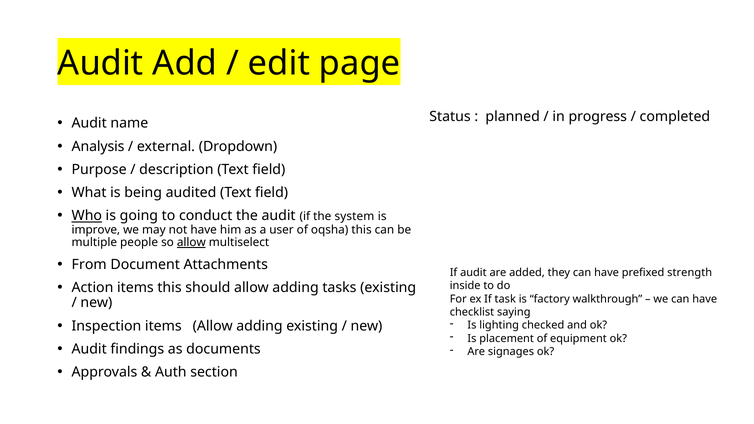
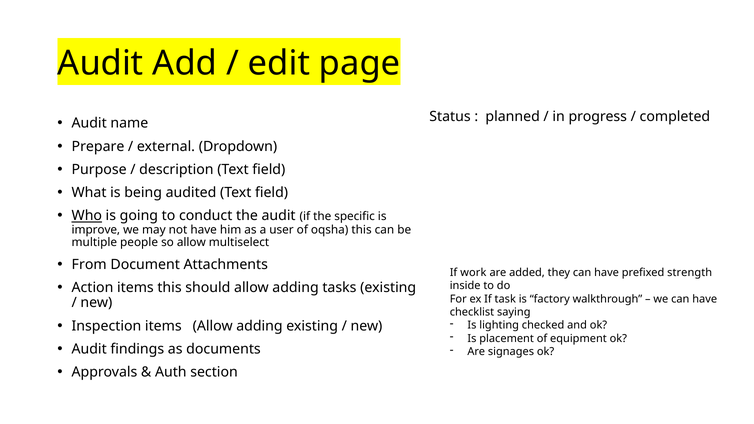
Analysis: Analysis -> Prepare
system: system -> specific
allow at (191, 243) underline: present -> none
If audit: audit -> work
